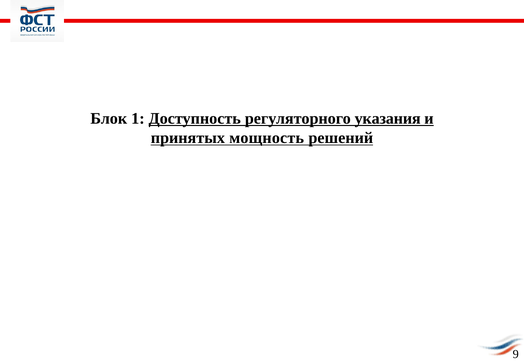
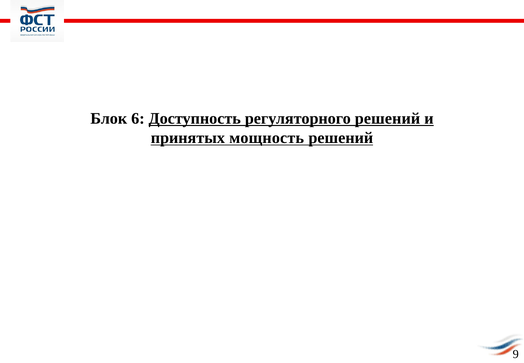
1: 1 -> 6
регуляторного указания: указания -> решений
